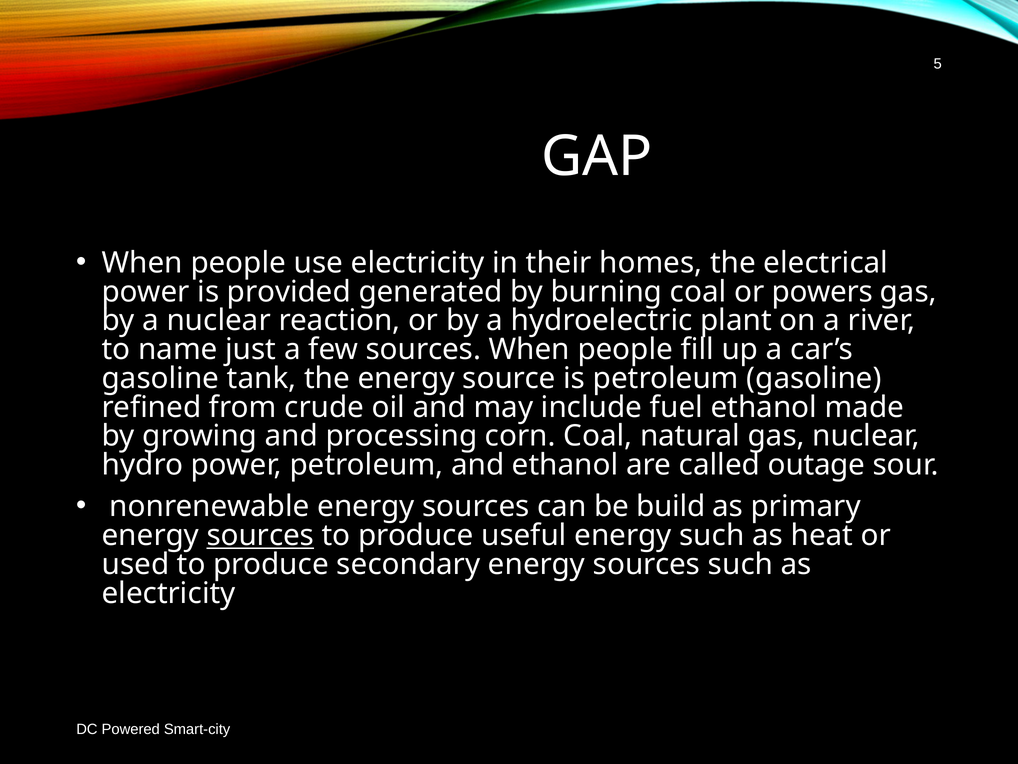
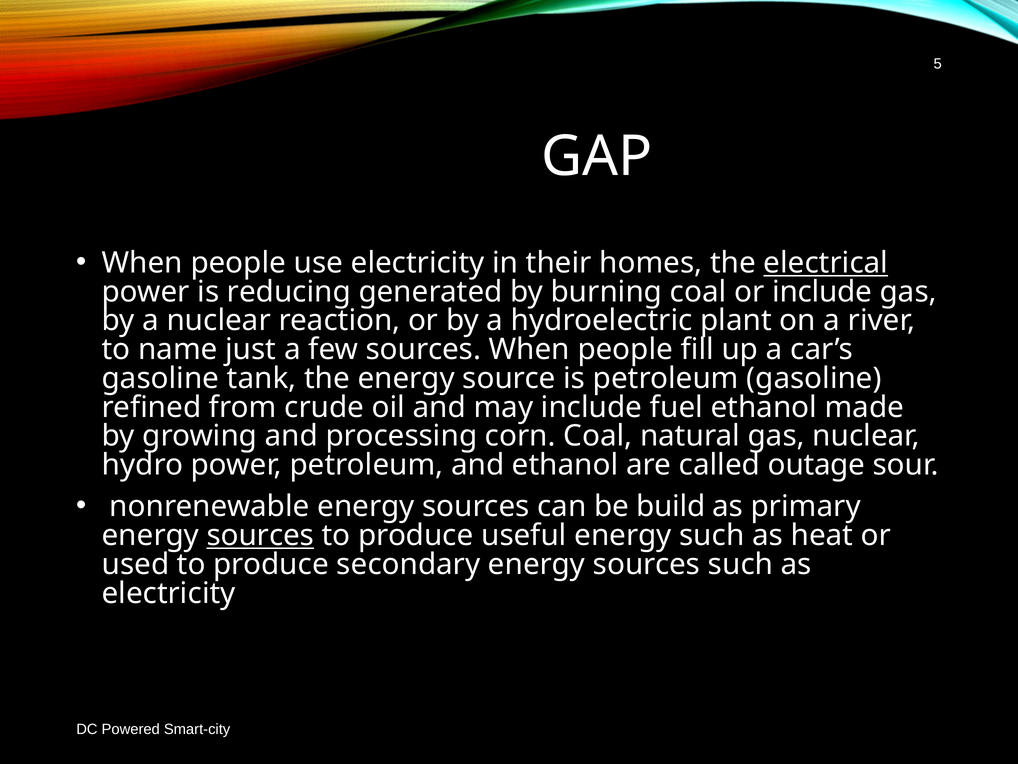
electrical underline: none -> present
provided: provided -> reducing
or powers: powers -> include
